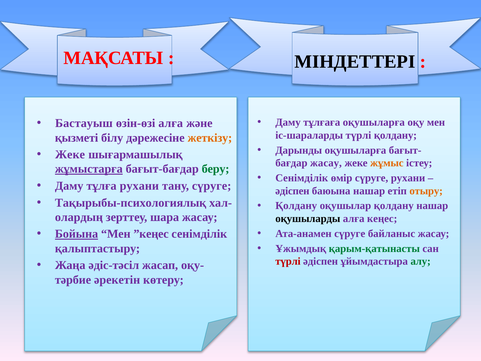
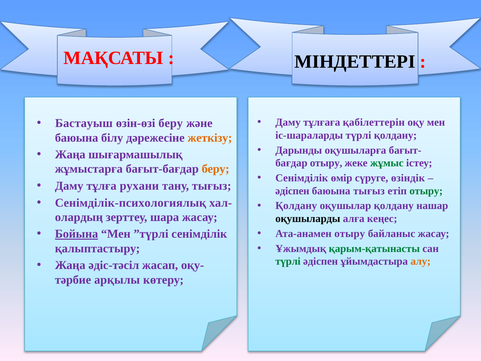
тұлғаға оқушыларға: оқушыларға -> қабілеттерін
өзін-өзі алға: алға -> беру
қызметі at (77, 138): қызметі -> баюына
Жеке at (70, 154): Жеке -> Жаңа
жасау at (326, 163): жасау -> отыру
жұмыс colour: orange -> green
жұмыстарға underline: present -> none
беру at (216, 169) colour: green -> orange
сүруге рухани: рухани -> өзіндік
тану сүруге: сүруге -> тығыз
баюына нашар: нашар -> тығыз
отыру at (426, 191) colour: orange -> green
Тақырыбы-психологиялық: Тақырыбы-психологиялық -> Сенімділік-психологиялық
”кеңес: ”кеңес -> ”түрлі
Ата-анамен сүруге: сүруге -> отыру
түрлі at (288, 261) colour: red -> green
алу colour: green -> orange
әрекетін: әрекетін -> арқылы
